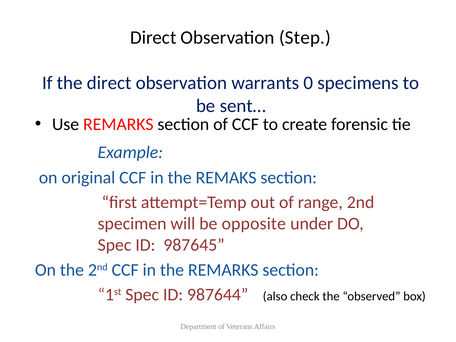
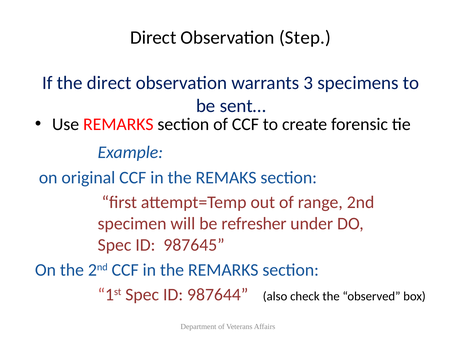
0: 0 -> 3
opposite: opposite -> refresher
